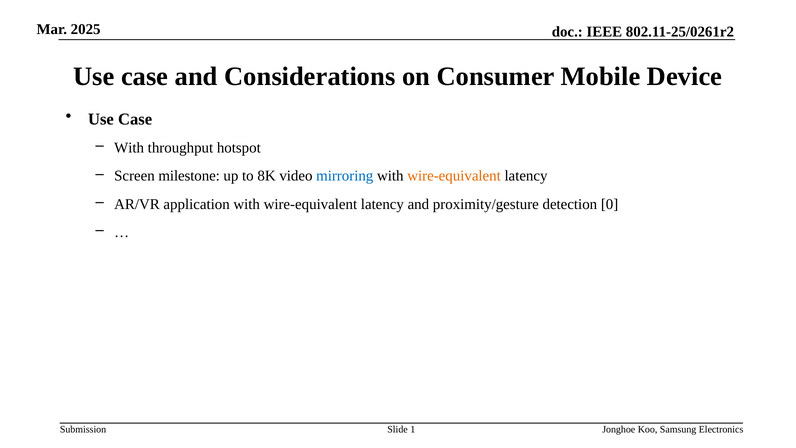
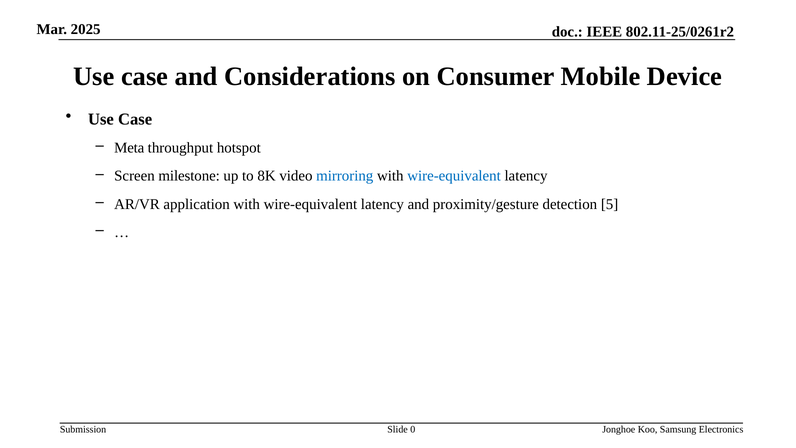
With at (129, 148): With -> Meta
wire-equivalent at (454, 176) colour: orange -> blue
0: 0 -> 5
1: 1 -> 0
